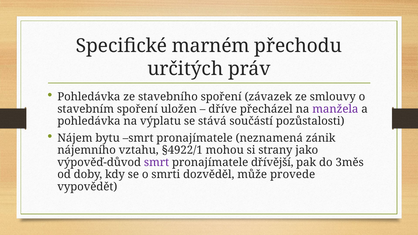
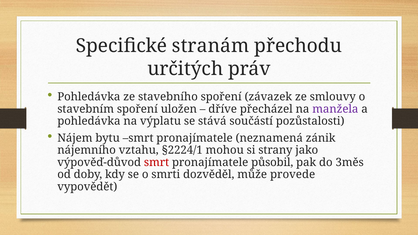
marném: marném -> stranám
§4922/1: §4922/1 -> §2224/1
smrt at (157, 162) colour: purple -> red
dřívější: dřívější -> působil
